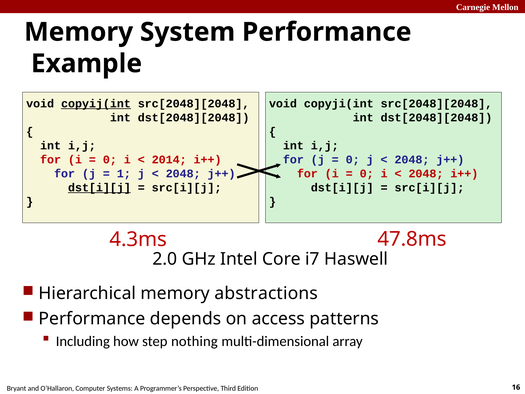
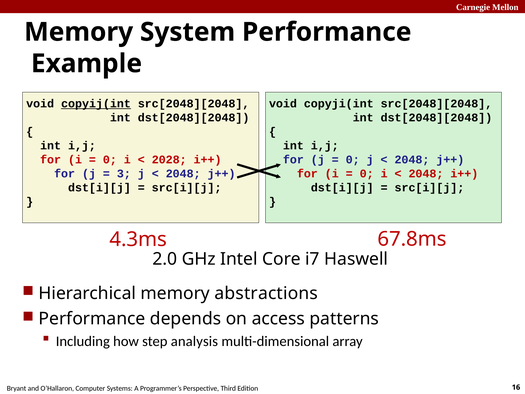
2014: 2014 -> 2028
1: 1 -> 3
dst[i][j at (99, 187) underline: present -> none
47.8ms: 47.8ms -> 67.8ms
nothing: nothing -> analysis
